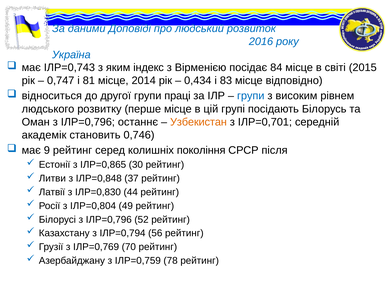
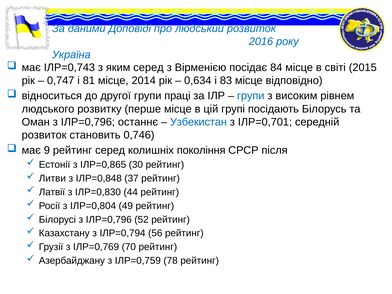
яким індекс: індекс -> серед
0,434: 0,434 -> 0,634
Узбекистан colour: orange -> blue
академік at (44, 135): академік -> розвиток
